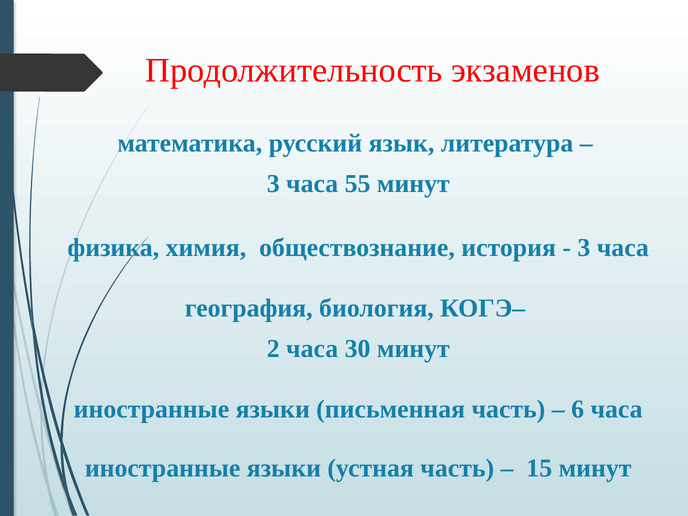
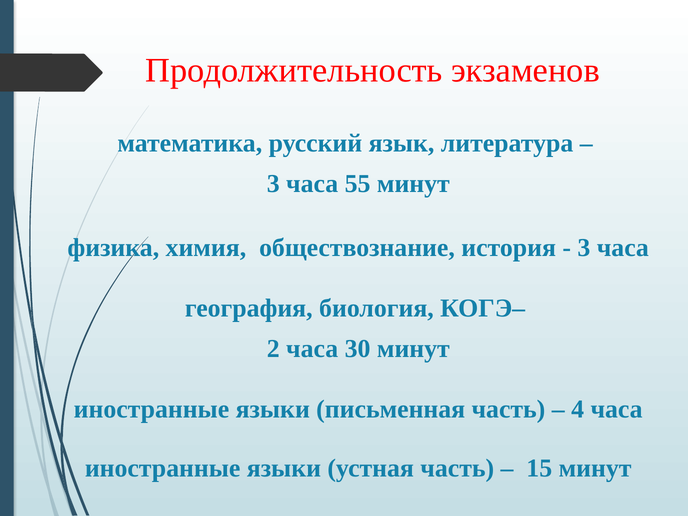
6: 6 -> 4
